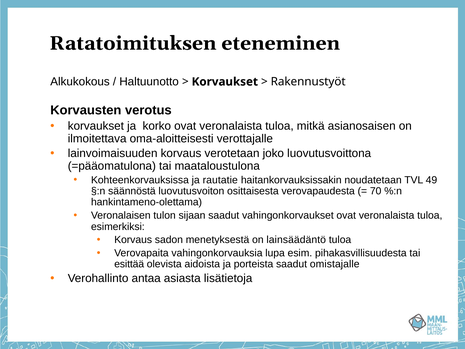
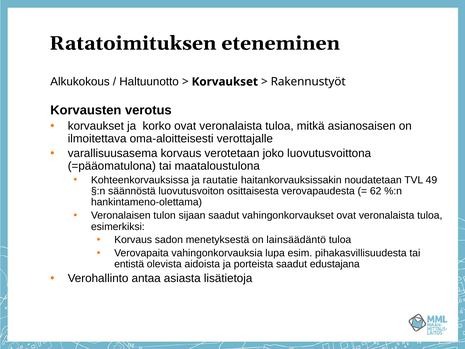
lainvoimaisuuden: lainvoimaisuuden -> varallisuusasema
70: 70 -> 62
esittää: esittää -> entistä
omistajalle: omistajalle -> edustajana
